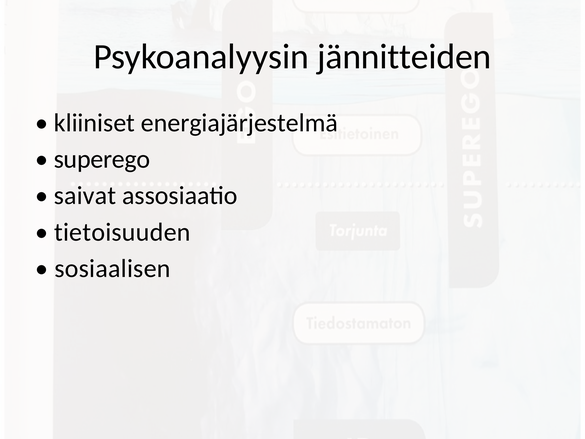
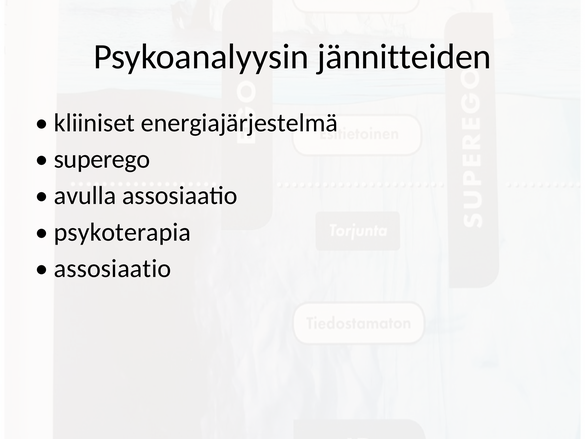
saivat: saivat -> avulla
tietoisuuden: tietoisuuden -> psykoterapia
sosiaalisen at (112, 268): sosiaalisen -> assosiaatio
